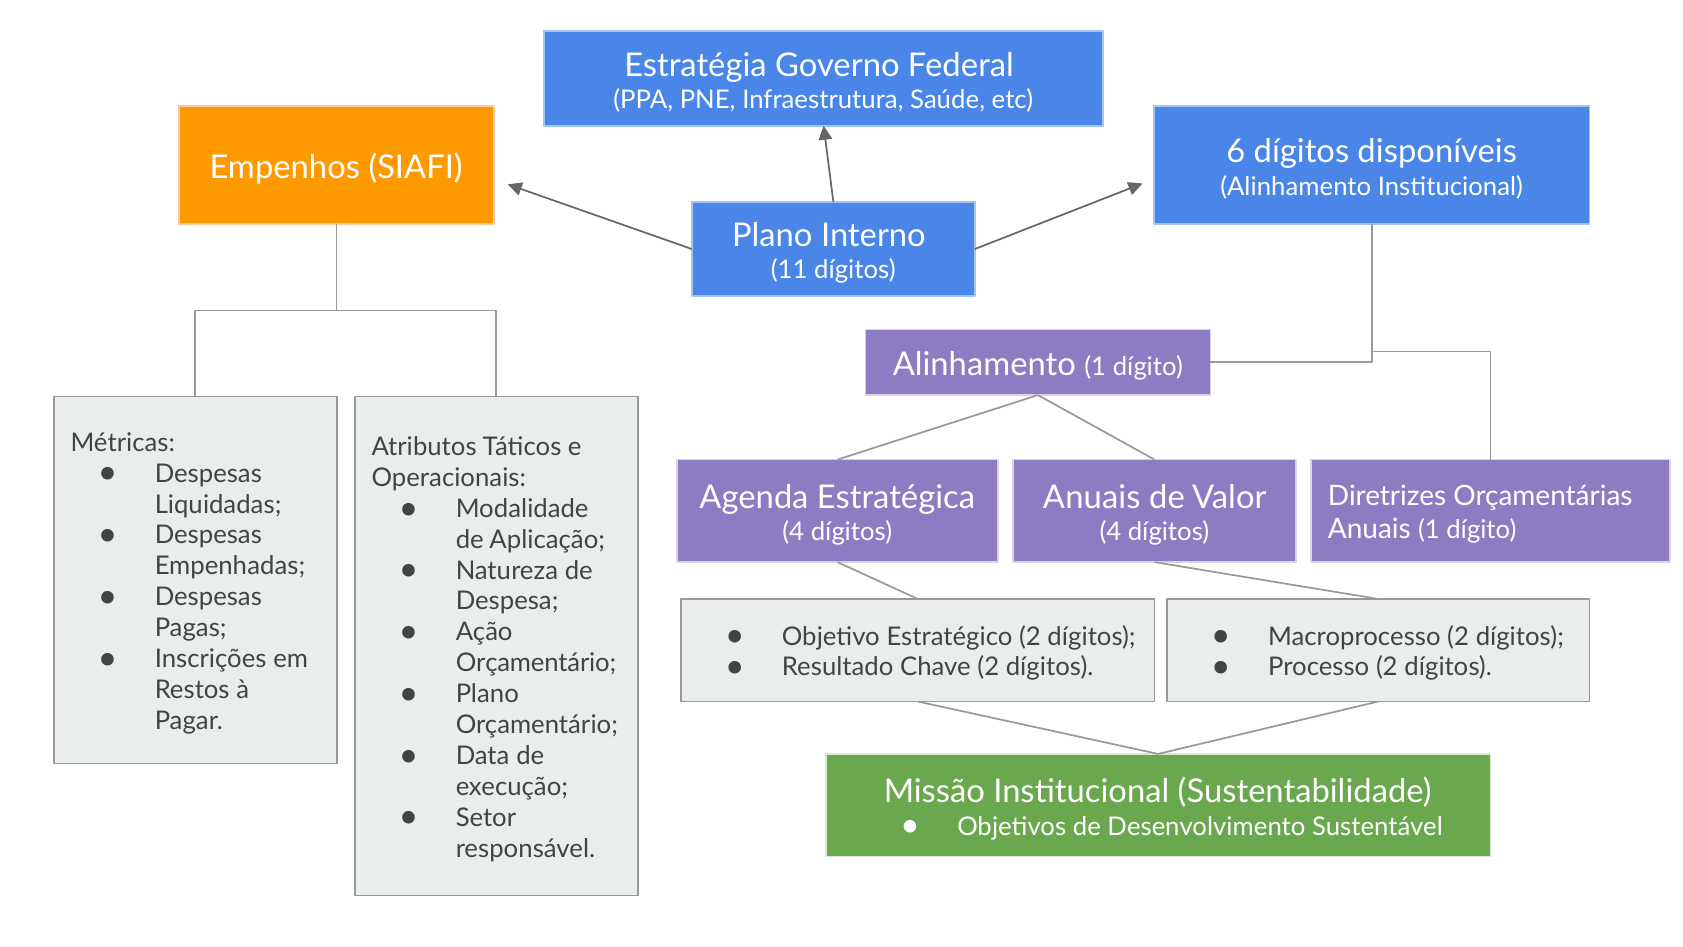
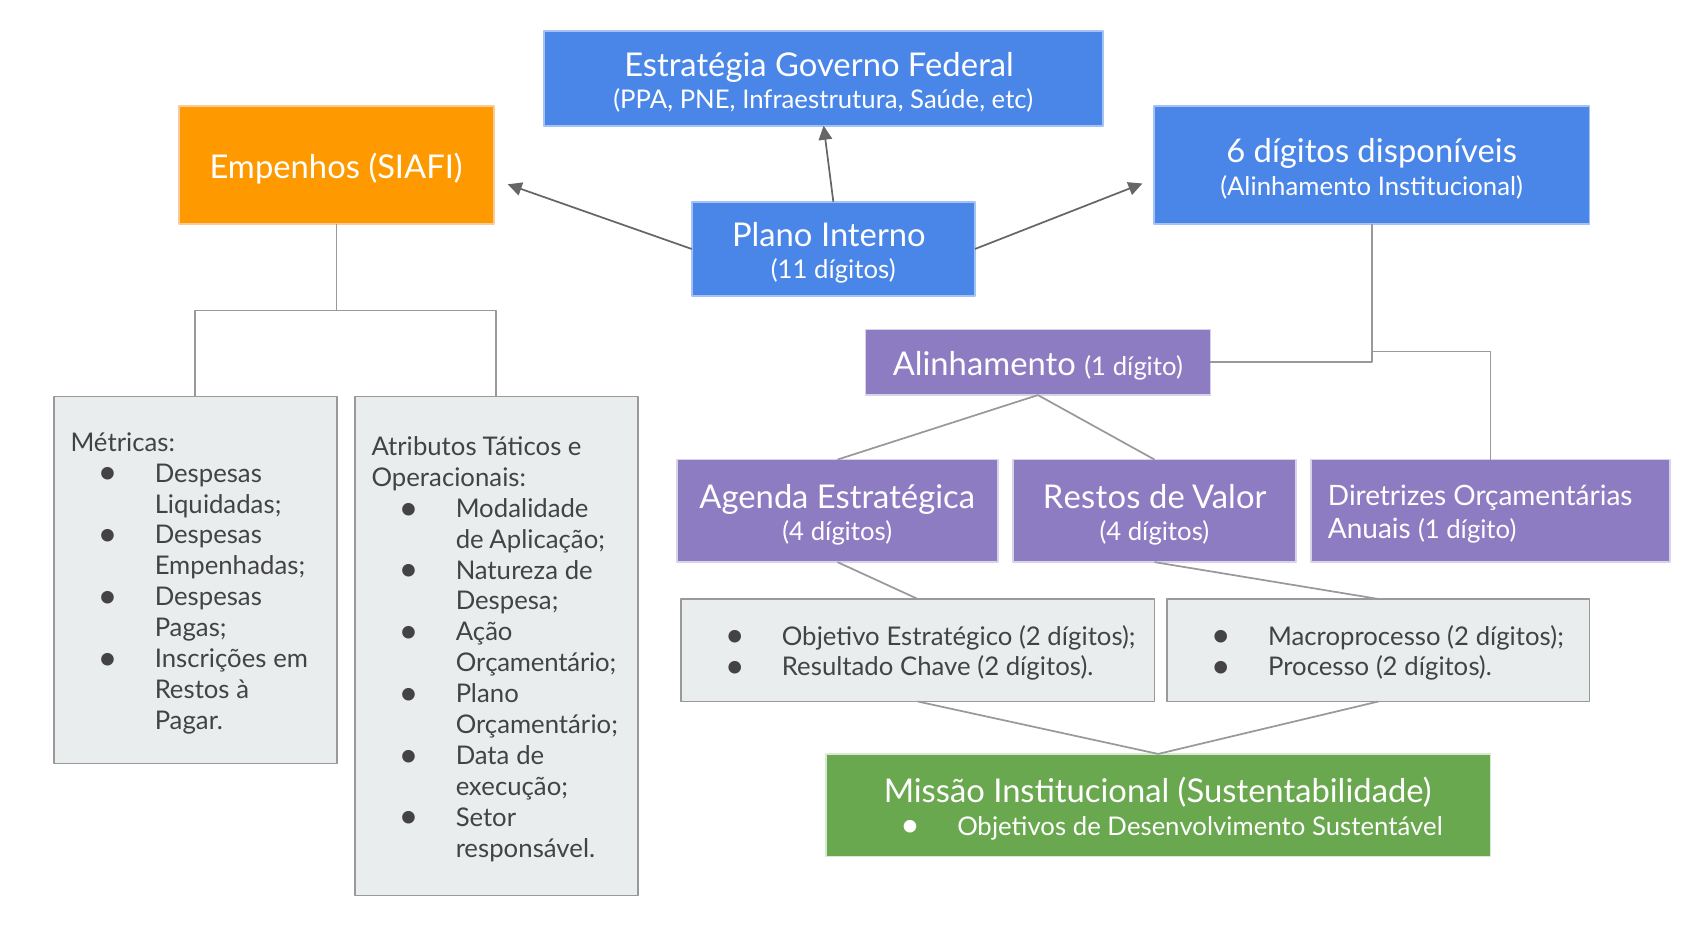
Anuais at (1092, 497): Anuais -> Restos
